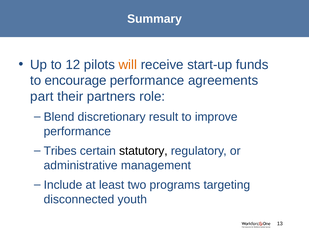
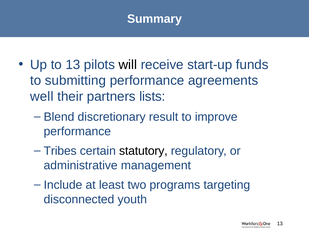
to 12: 12 -> 13
will colour: orange -> black
encourage: encourage -> submitting
part: part -> well
role: role -> lists
